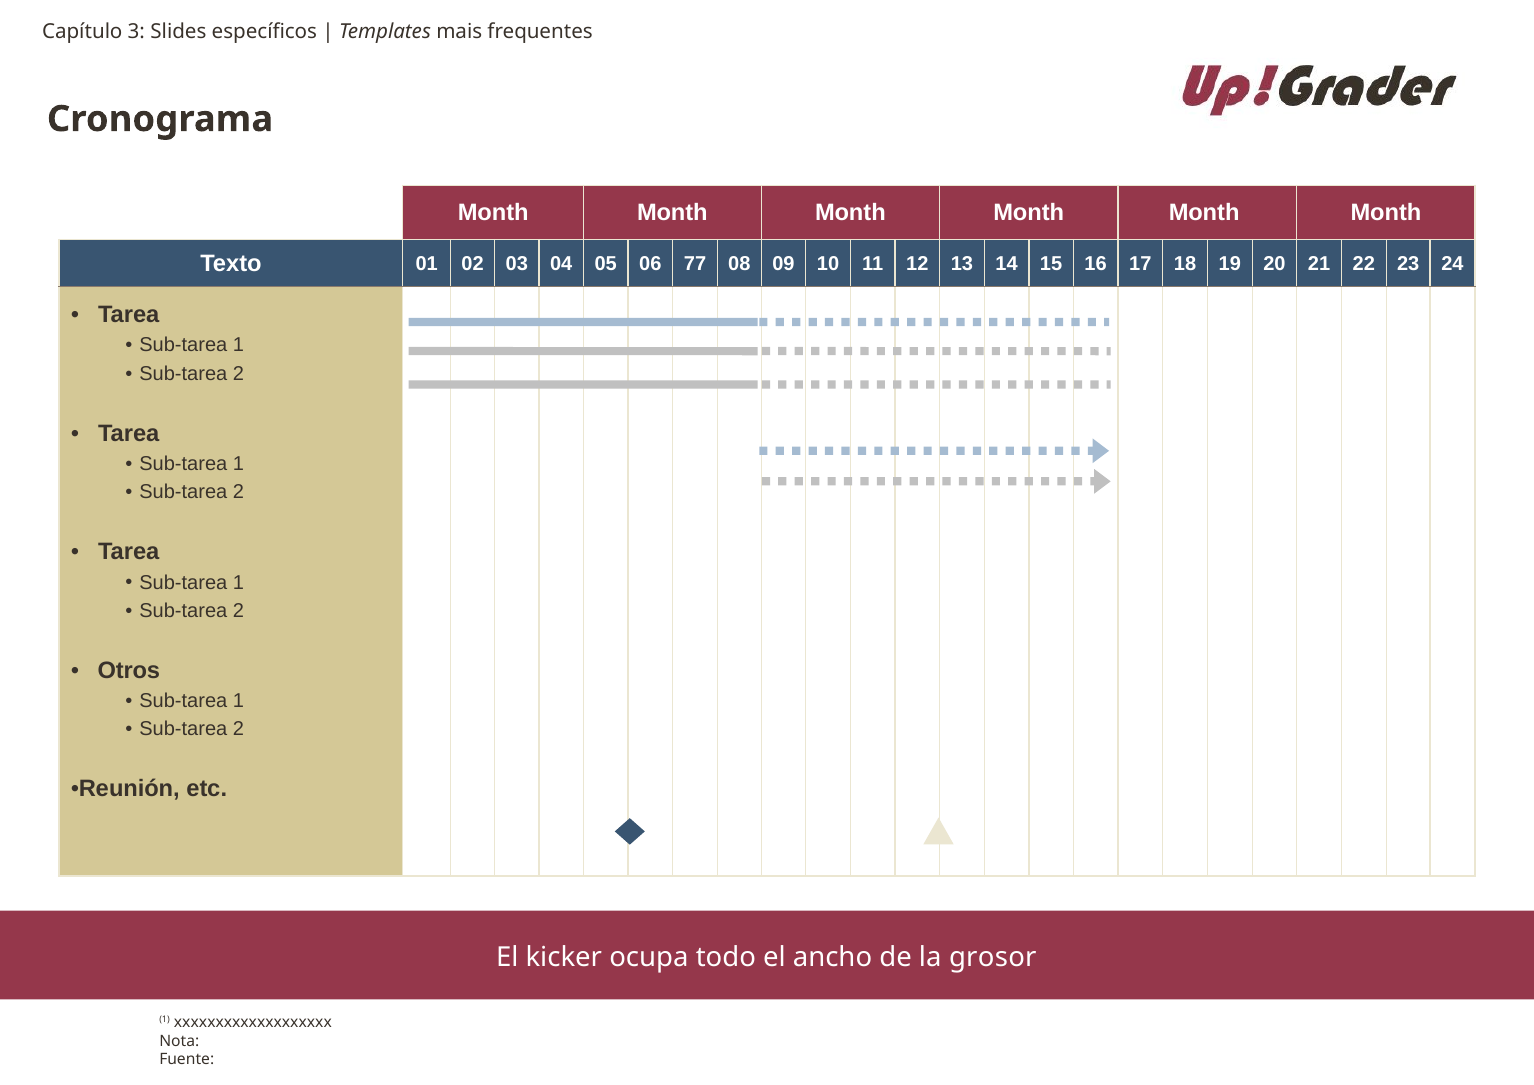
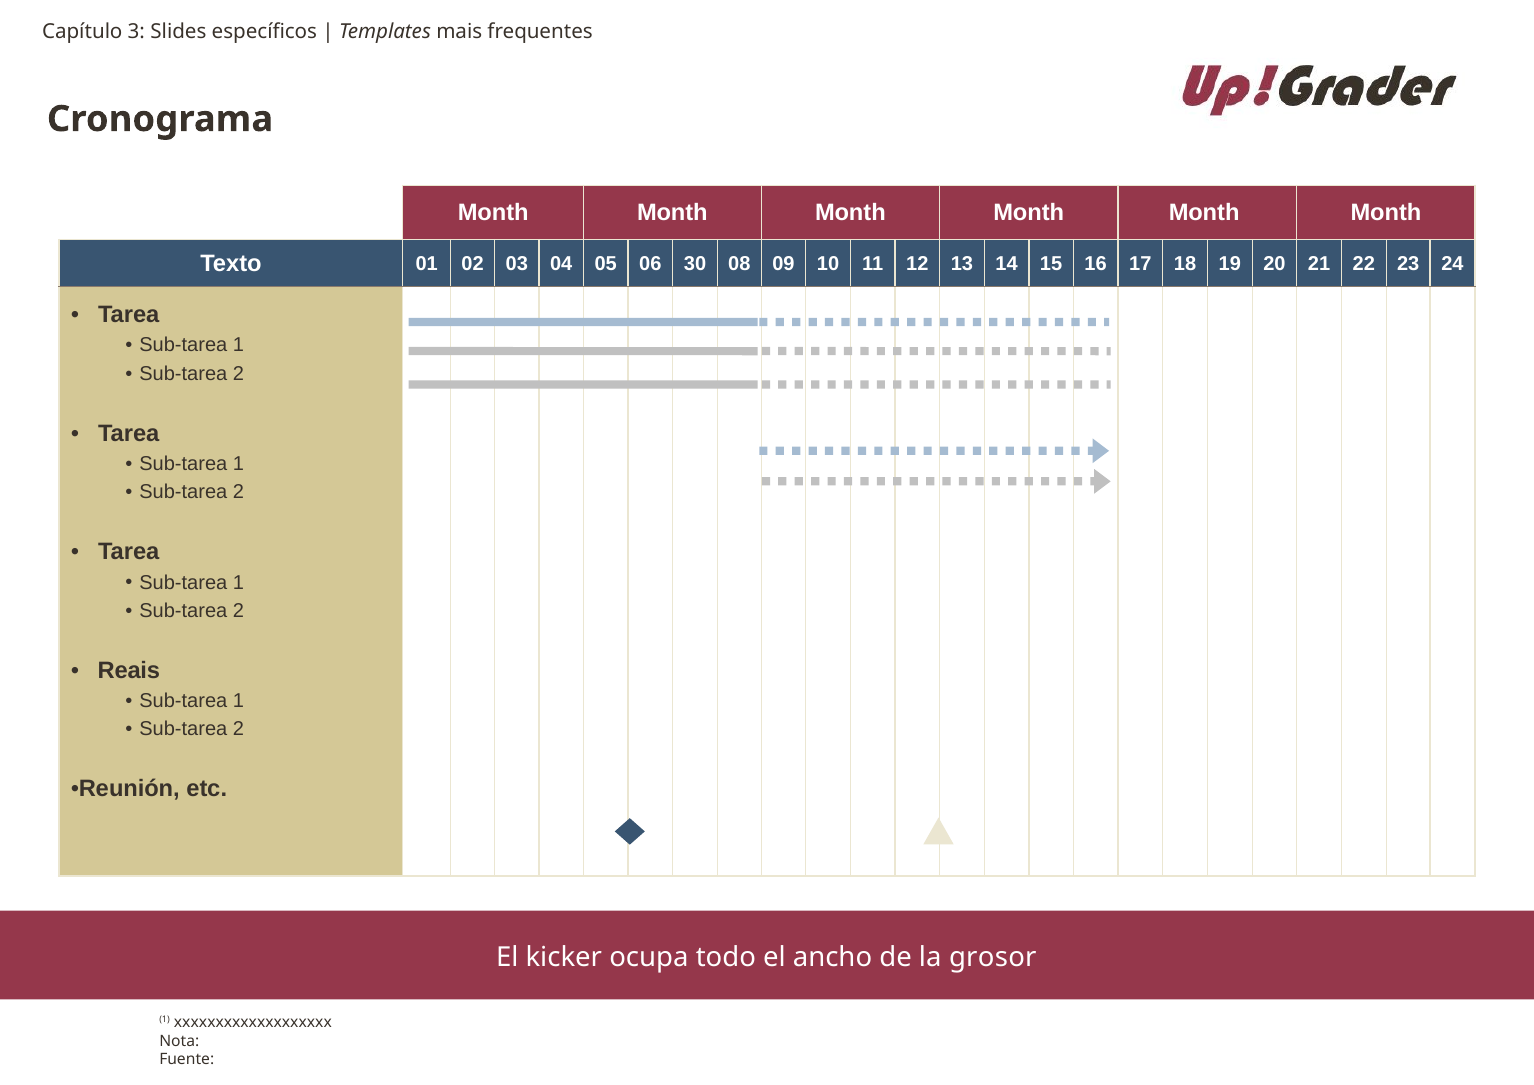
77: 77 -> 30
Otros: Otros -> Reais
